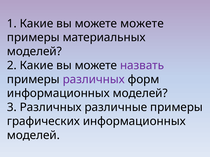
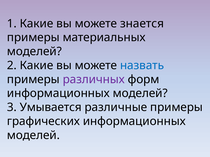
можете можете: можете -> знается
назвать colour: purple -> blue
3 Различных: Различных -> Умывается
